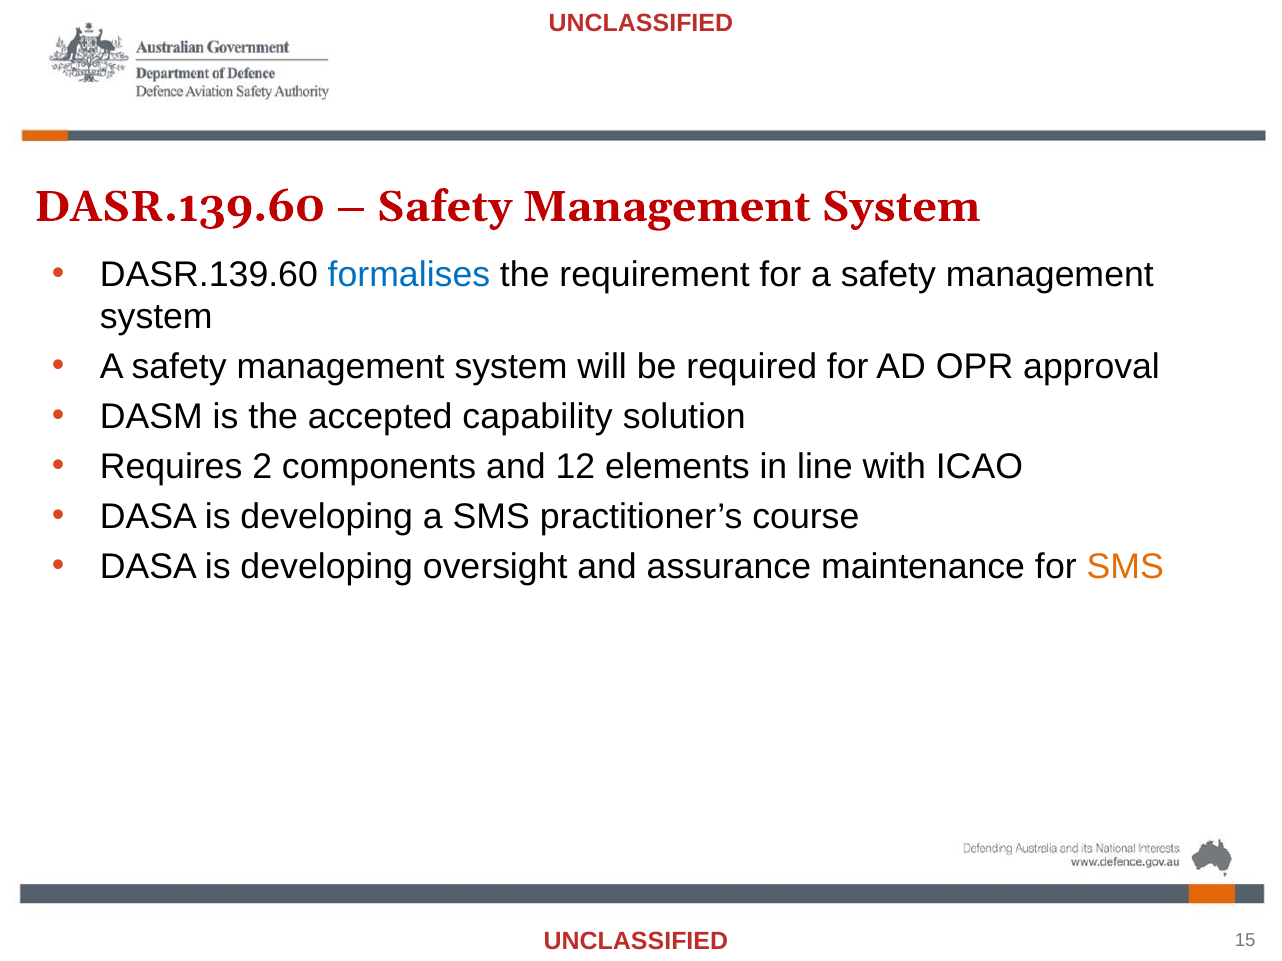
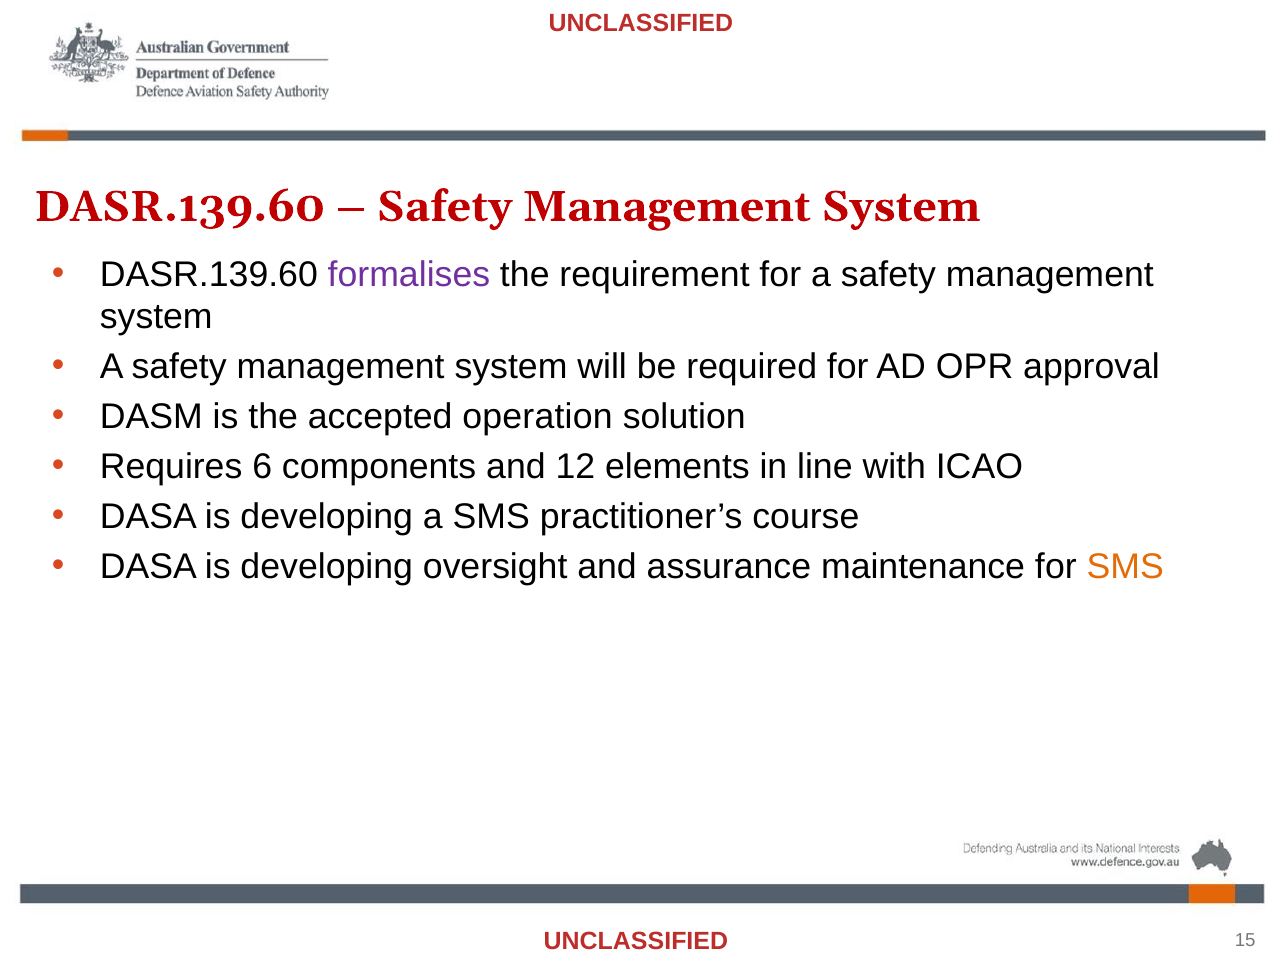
formalises colour: blue -> purple
capability: capability -> operation
2: 2 -> 6
